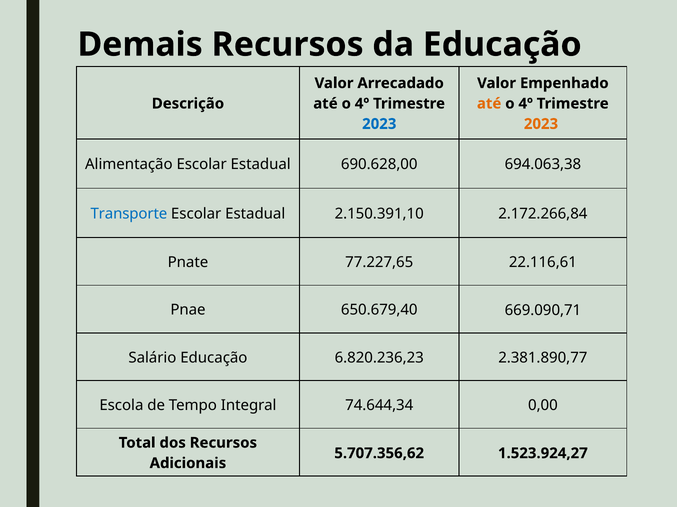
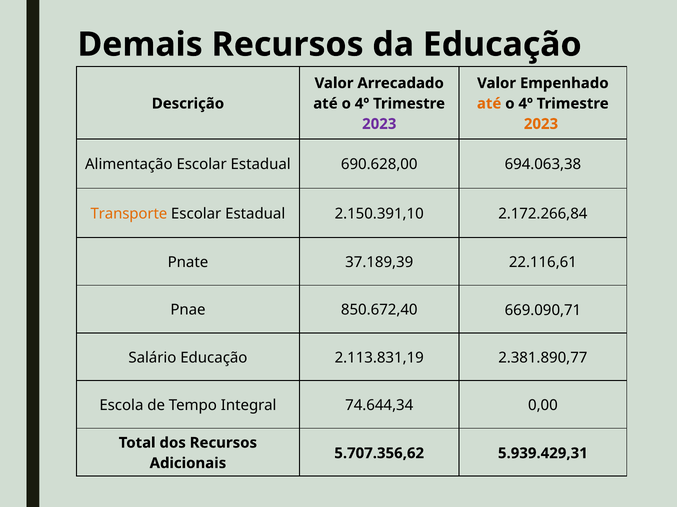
2023 at (379, 124) colour: blue -> purple
Transporte colour: blue -> orange
77.227,65: 77.227,65 -> 37.189,39
650.679,40: 650.679,40 -> 850.672,40
6.820.236,23: 6.820.236,23 -> 2.113.831,19
1.523.924,27: 1.523.924,27 -> 5.939.429,31
